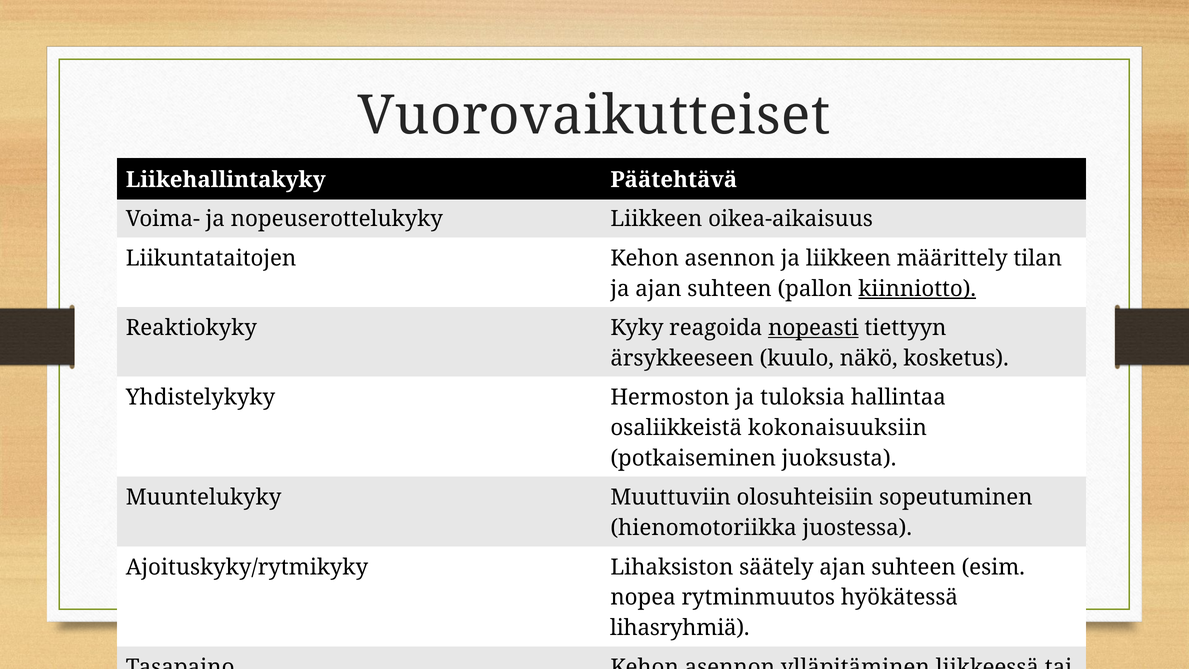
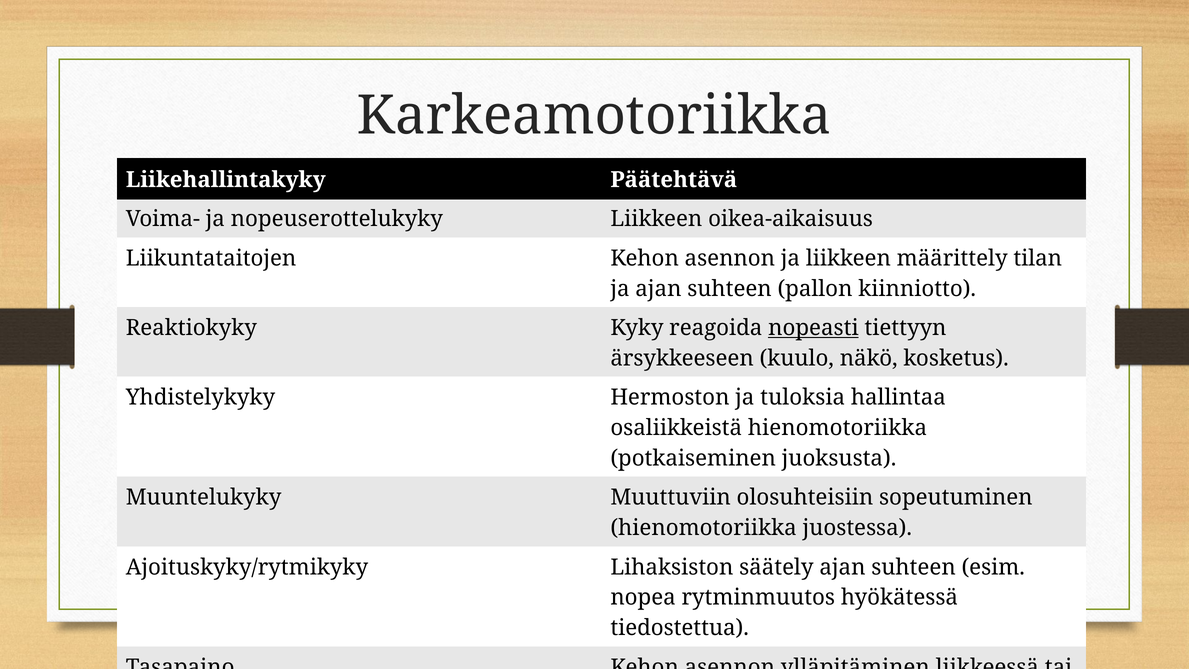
Vuorovaikutteiset: Vuorovaikutteiset -> Karkeamotoriikka
kiinniotto underline: present -> none
osaliikkeistä kokonaisuuksiin: kokonaisuuksiin -> hienomotoriikka
lihasryhmiä: lihasryhmiä -> tiedostettua
